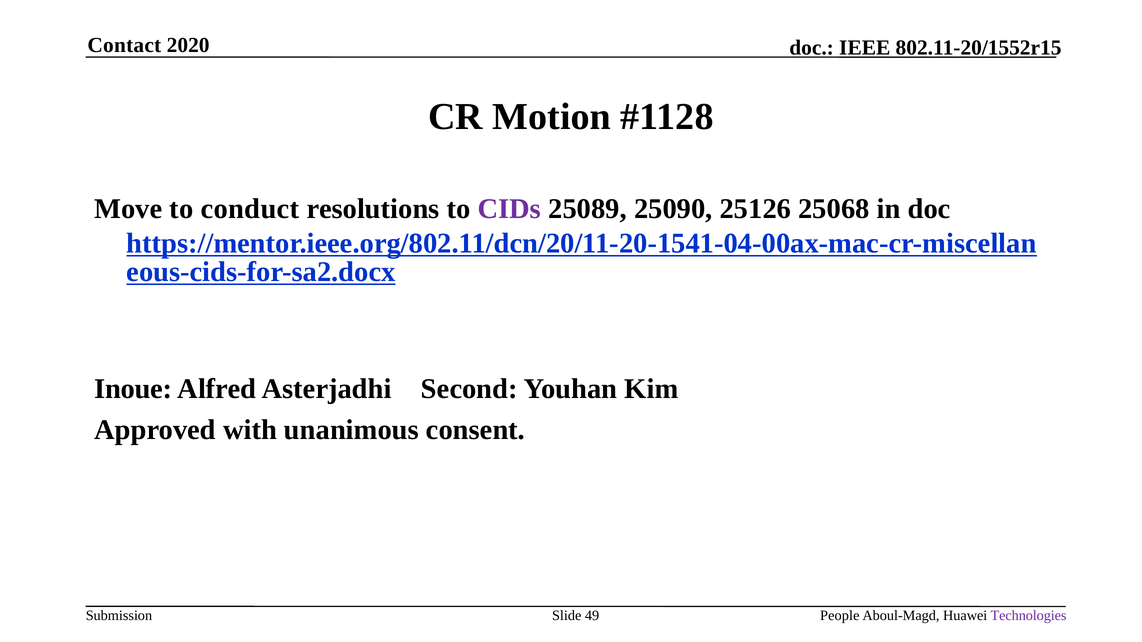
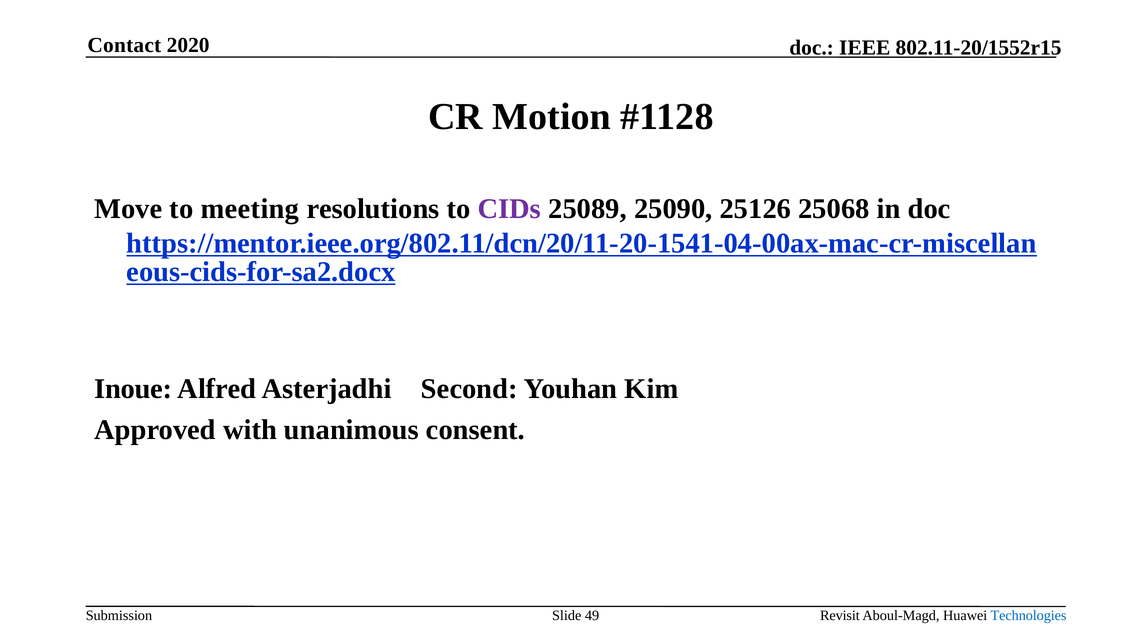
conduct: conduct -> meeting
People: People -> Revisit
Technologies colour: purple -> blue
